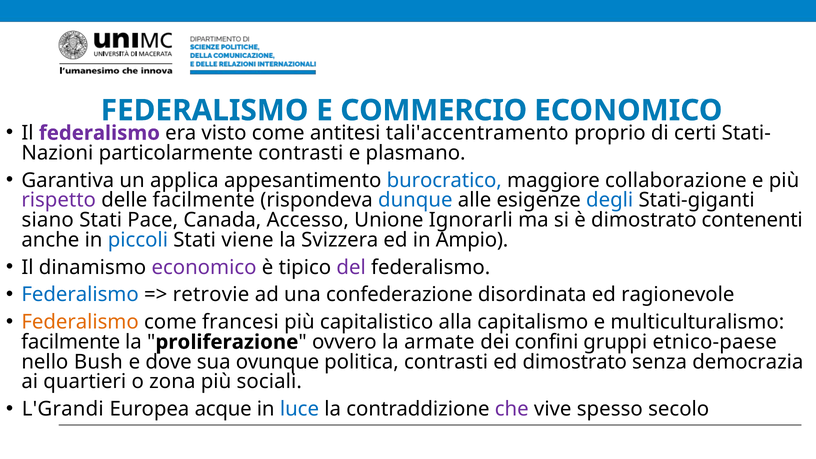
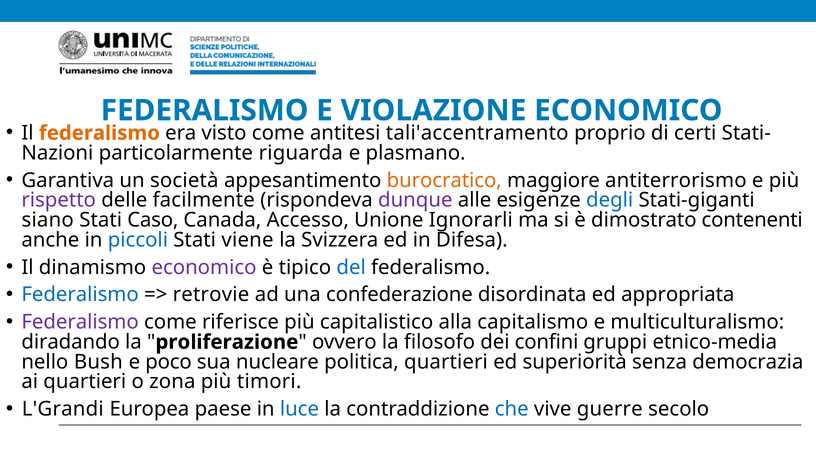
COMMERCIO: COMMERCIO -> VIOLAZIONE
federalismo at (99, 133) colour: purple -> orange
particolarmente contrasti: contrasti -> riguarda
applica: applica -> società
burocratico colour: blue -> orange
collaborazione: collaborazione -> antiterrorismo
dunque colour: blue -> purple
Pace: Pace -> Caso
Ampio: Ampio -> Difesa
del colour: purple -> blue
ragionevole: ragionevole -> appropriata
Federalismo at (80, 322) colour: orange -> purple
francesi: francesi -> riferisce
facilmente at (71, 342): facilmente -> diradando
armate: armate -> filosofo
etnico-paese: etnico-paese -> etnico-media
dove: dove -> poco
ovunque: ovunque -> nucleare
politica contrasti: contrasti -> quartieri
ed dimostrato: dimostrato -> superiorità
sociali: sociali -> timori
acque: acque -> paese
che colour: purple -> blue
spesso: spesso -> guerre
